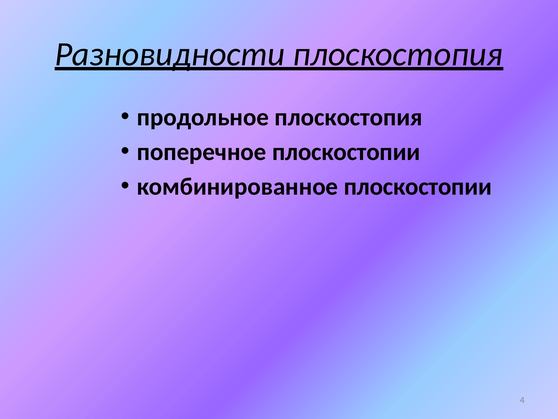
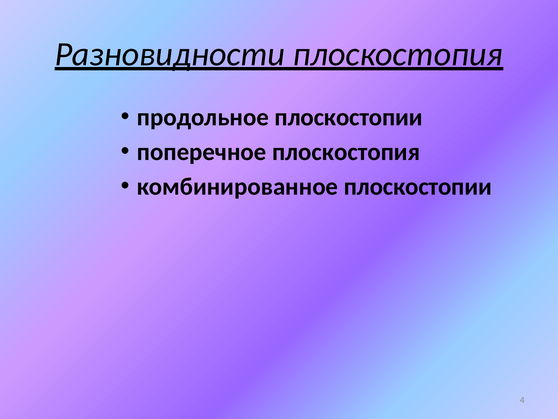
продольное плоскостопия: плоскостопия -> плоскостопии
поперечное плоскостопии: плоскостопии -> плоскостопия
